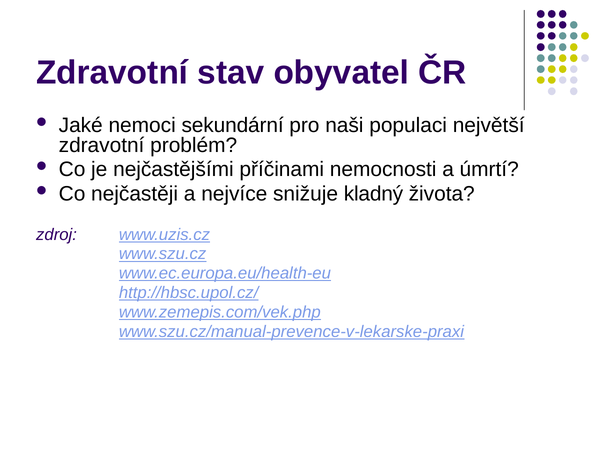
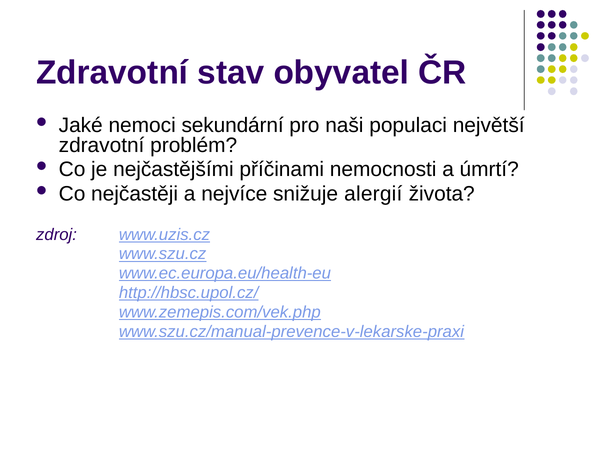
kladný: kladný -> alergií
